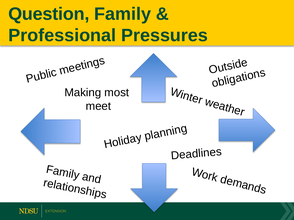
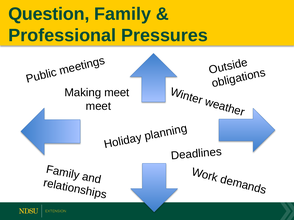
Making most: most -> meet
